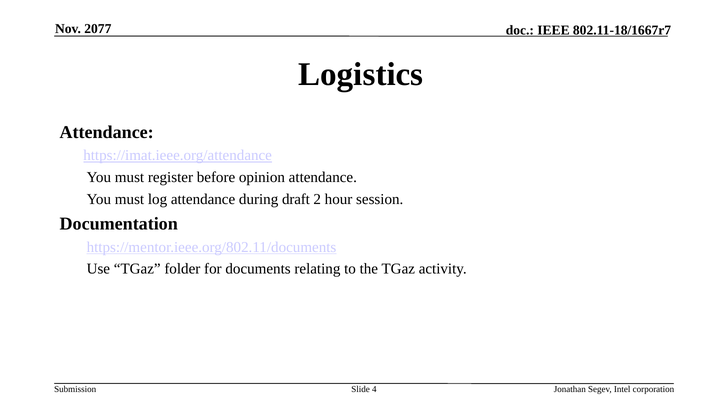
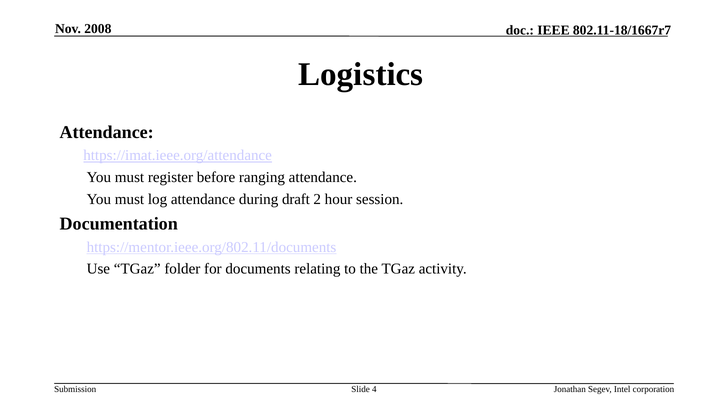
2077: 2077 -> 2008
opinion: opinion -> ranging
